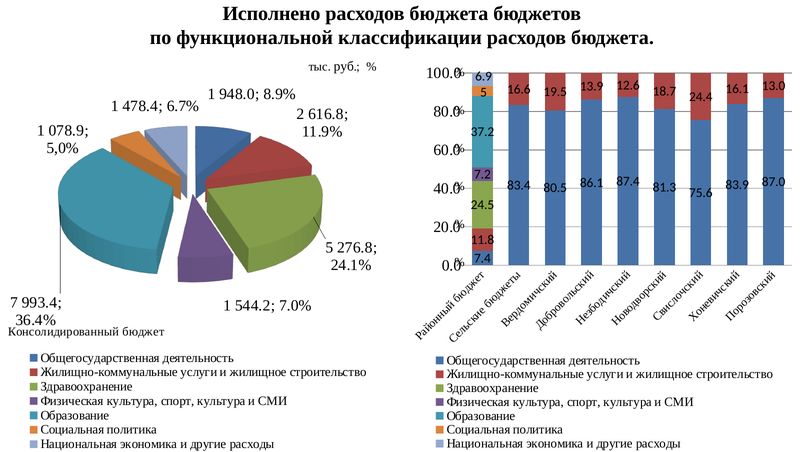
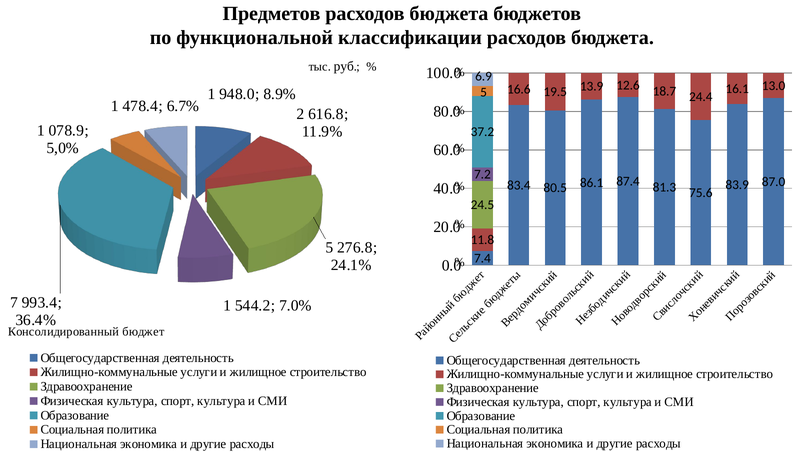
Исполнено: Исполнено -> Предметов
